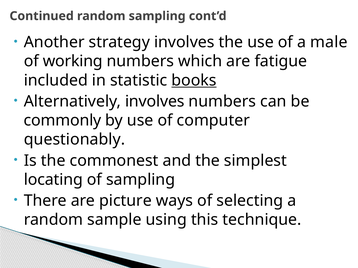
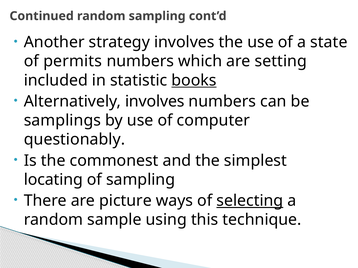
male: male -> state
working: working -> permits
fatigue: fatigue -> setting
commonly: commonly -> samplings
selecting underline: none -> present
